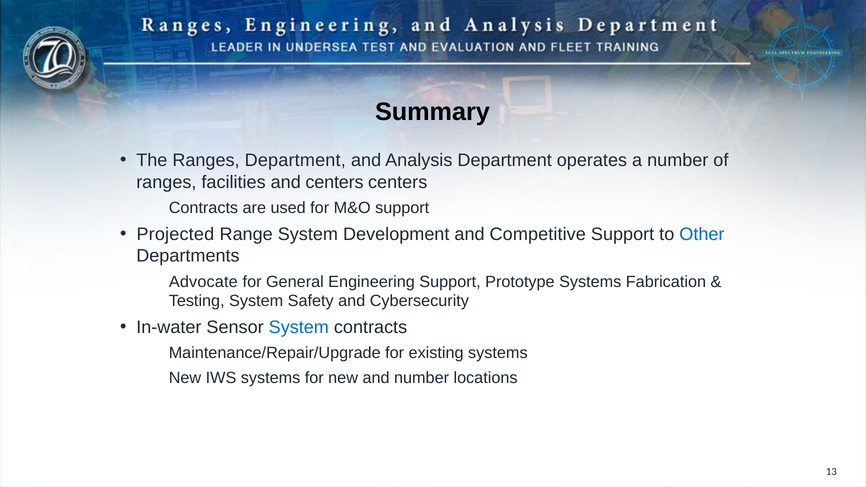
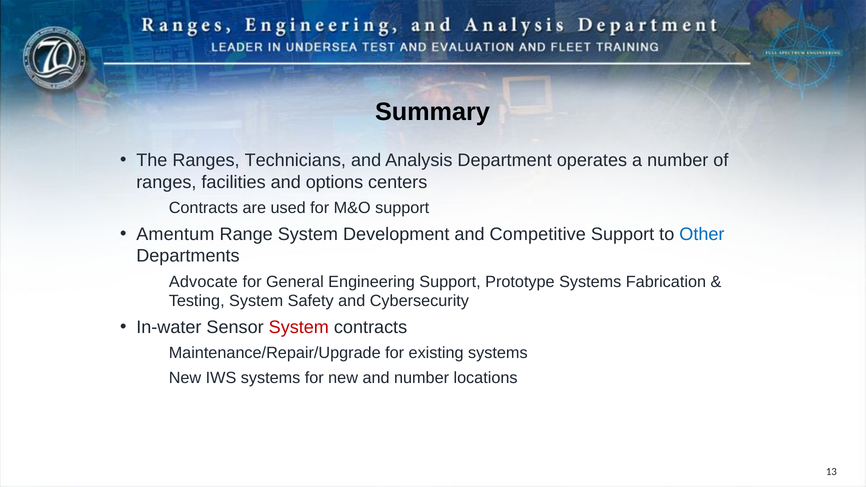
Ranges Department: Department -> Technicians
and centers: centers -> options
Projected: Projected -> Amentum
System at (299, 327) colour: blue -> red
